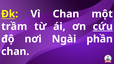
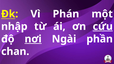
Vì Chan: Chan -> Phán
trầm: trầm -> nhập
nơi underline: none -> present
